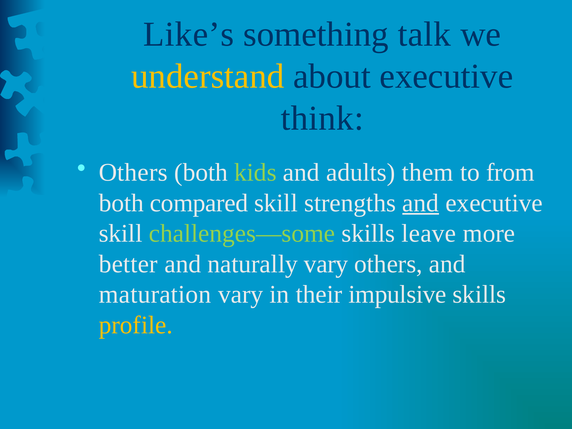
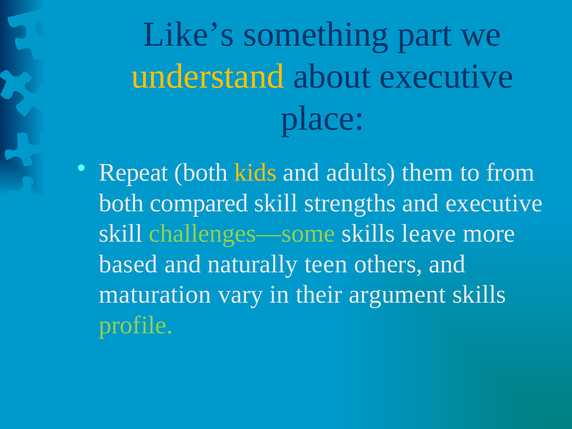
talk: talk -> part
think: think -> place
Others at (133, 172): Others -> Repeat
kids colour: light green -> yellow
and at (421, 203) underline: present -> none
better: better -> based
naturally vary: vary -> teen
impulsive: impulsive -> argument
profile colour: yellow -> light green
